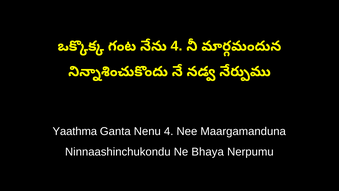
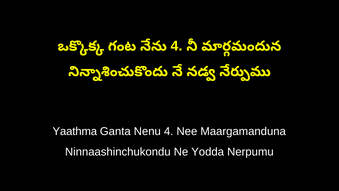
Bhaya: Bhaya -> Yodda
